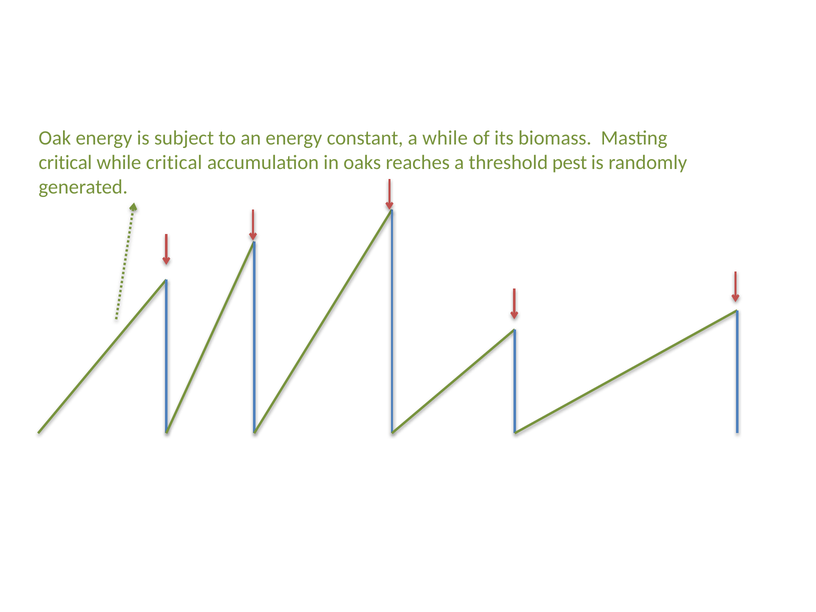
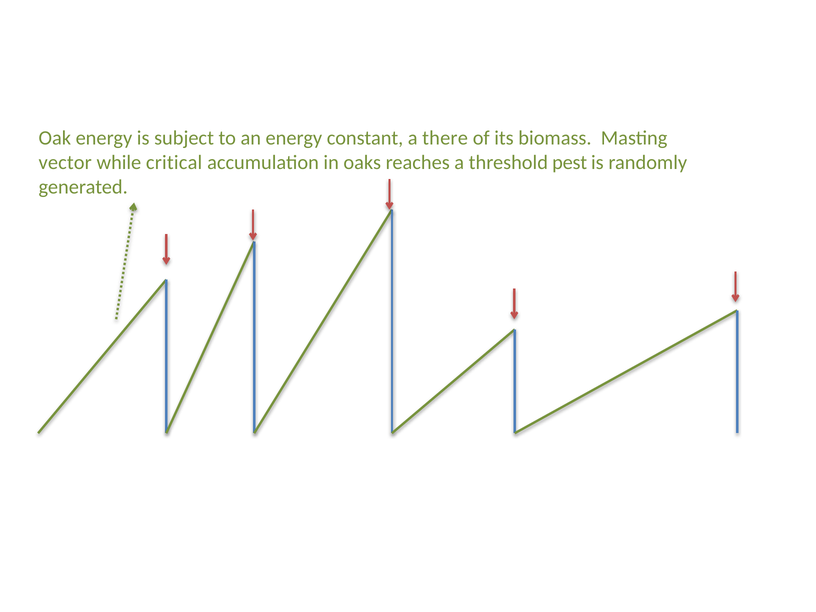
a while: while -> there
critical at (65, 162): critical -> vector
